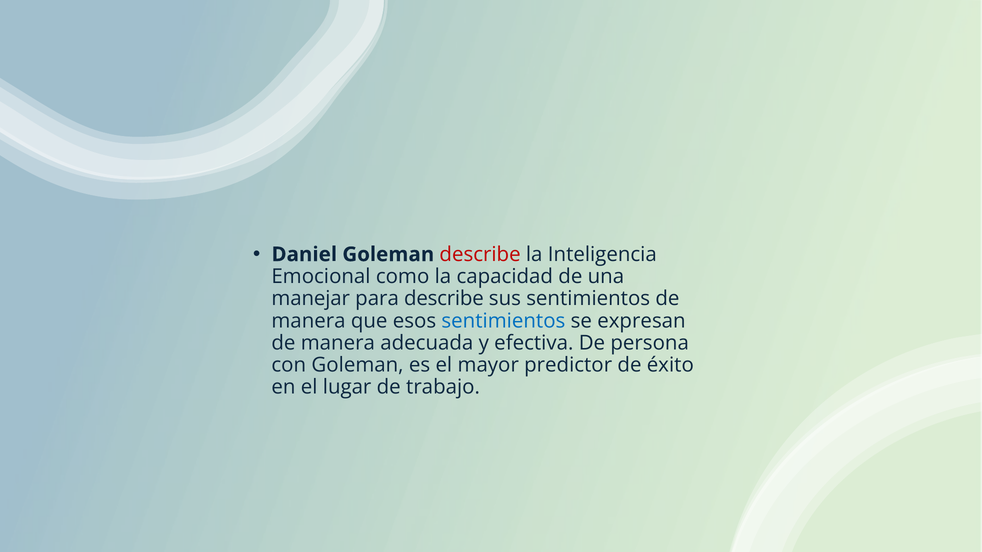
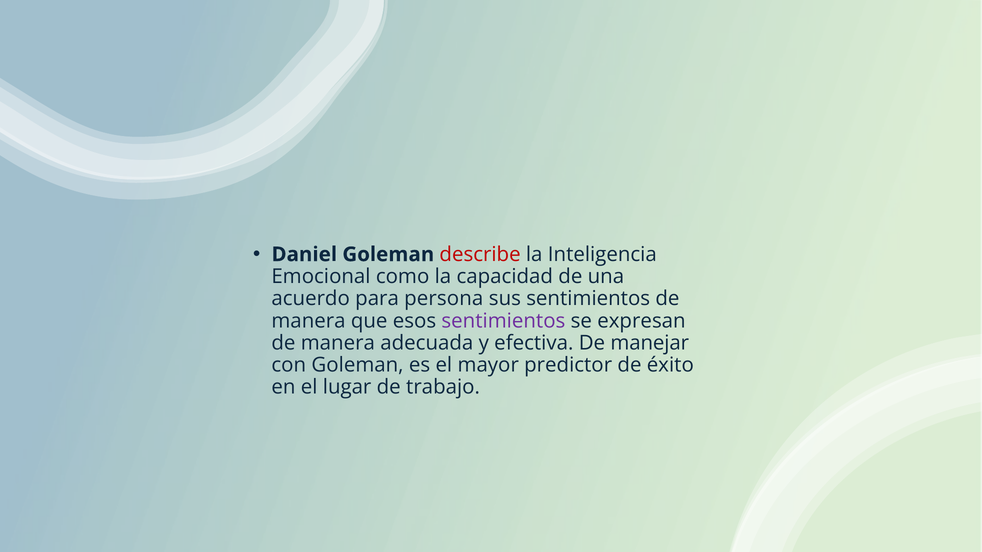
manejar: manejar -> acuerdo
para describe: describe -> persona
sentimientos at (503, 321) colour: blue -> purple
persona: persona -> manejar
